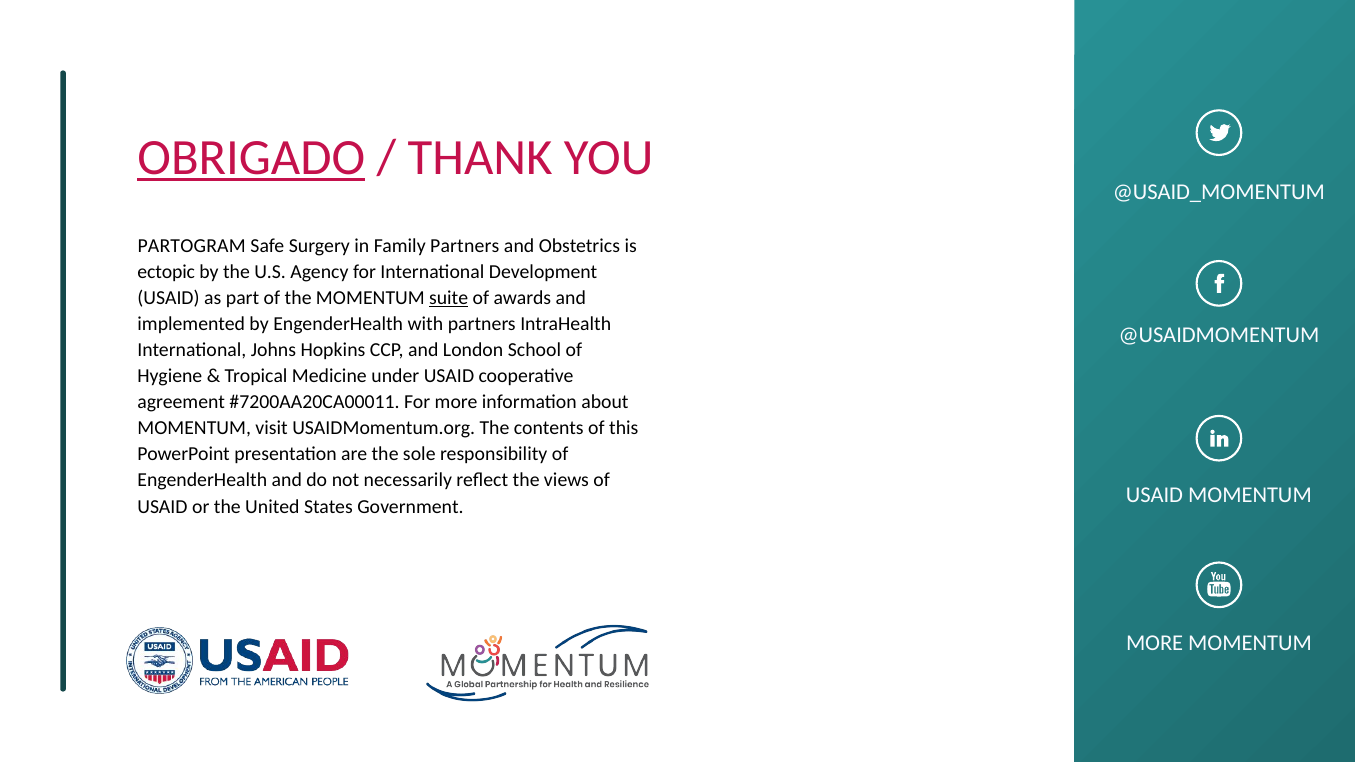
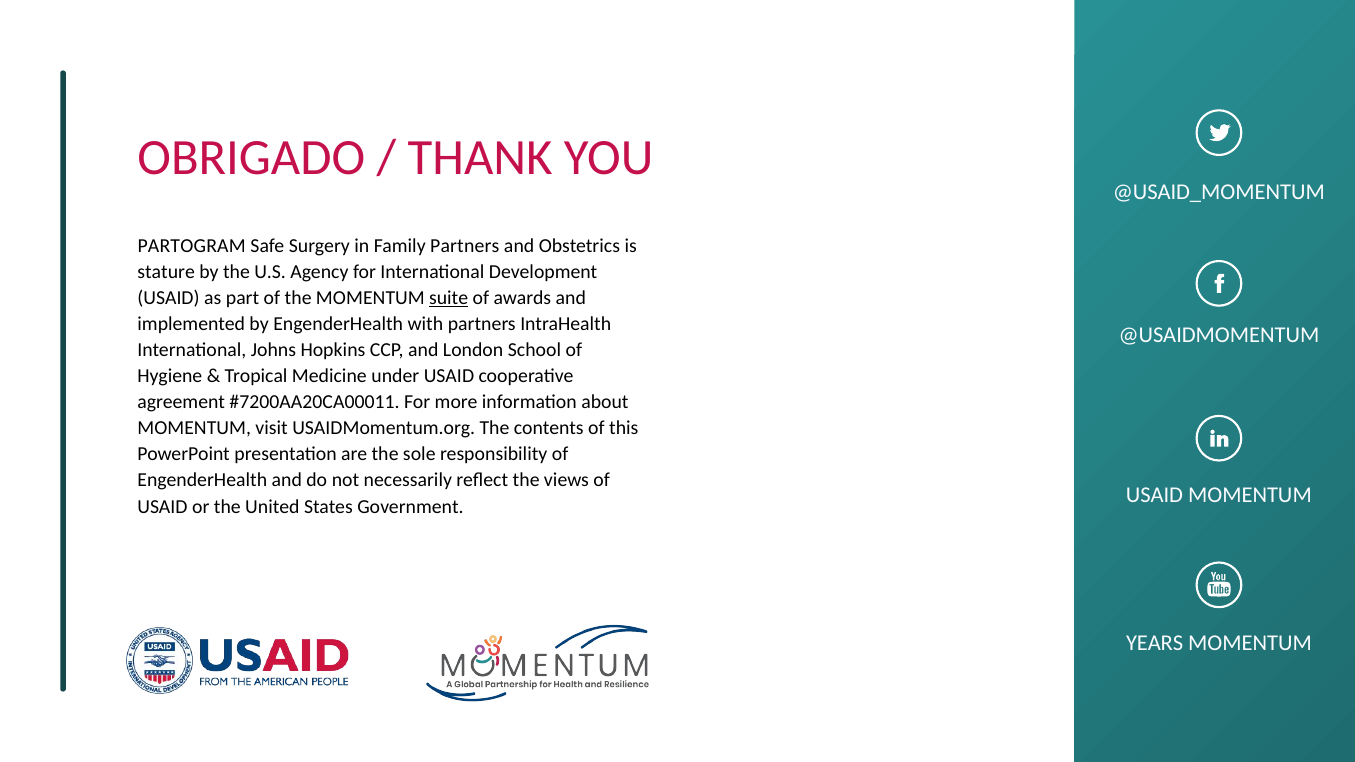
OBRIGADO underline: present -> none
ectopic: ectopic -> stature
MORE at (1155, 644): MORE -> YEARS
